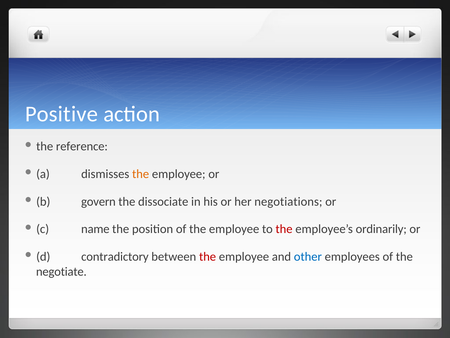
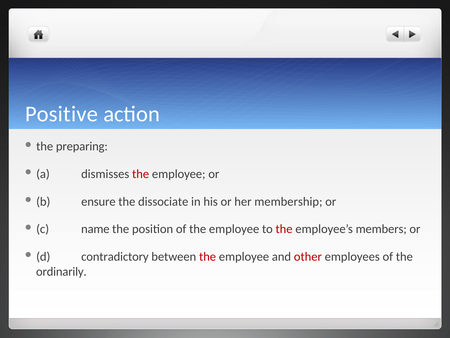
reference: reference -> preparing
the at (141, 174) colour: orange -> red
govern: govern -> ensure
negotiations: negotiations -> membership
ordinarily: ordinarily -> members
other colour: blue -> red
negotiate: negotiate -> ordinarily
